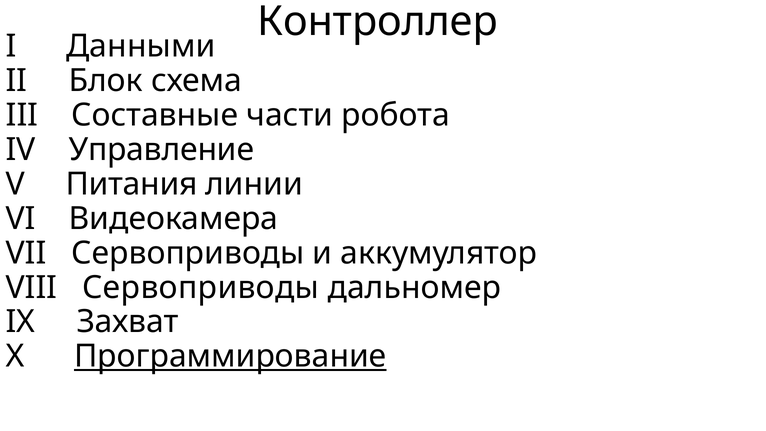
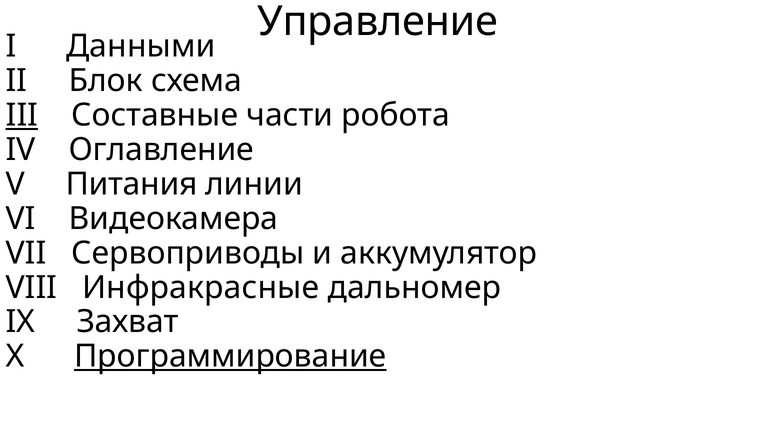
Контроллер: Контроллер -> Управление
III underline: none -> present
Управление: Управление -> Оглавление
VIII Сервоприводы: Сервоприводы -> Инфракрасные
